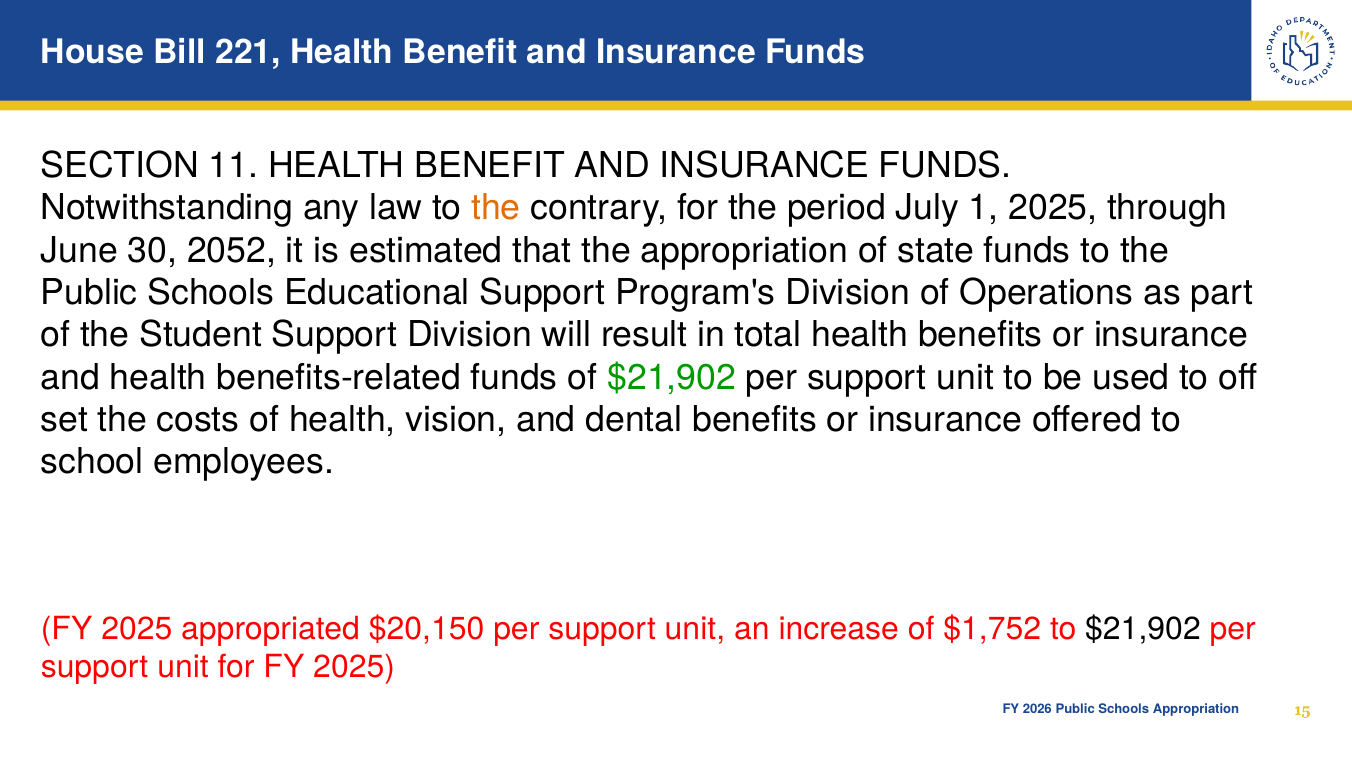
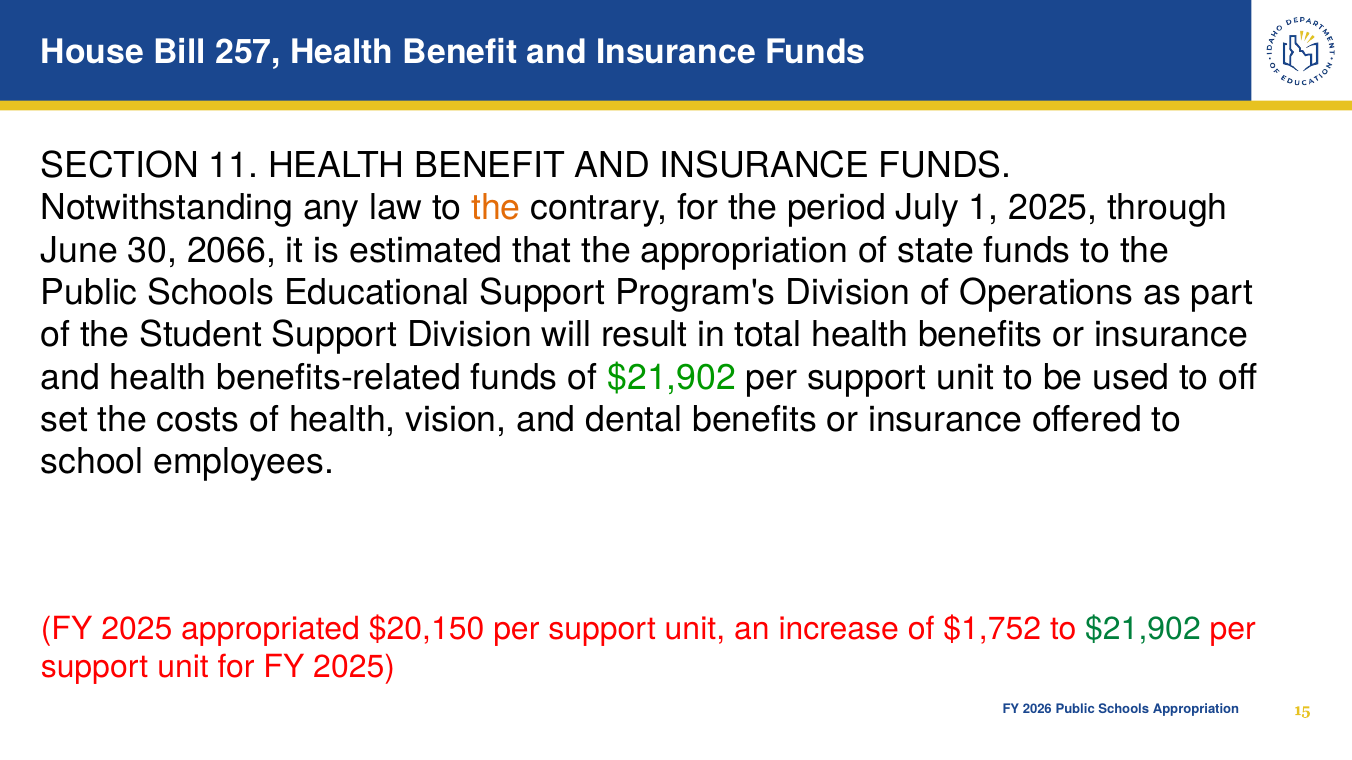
221: 221 -> 257
2052: 2052 -> 2066
$21,902 at (1143, 629) colour: black -> green
